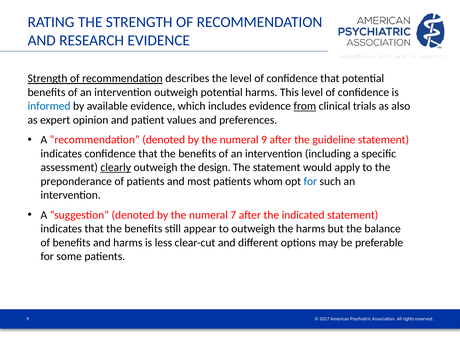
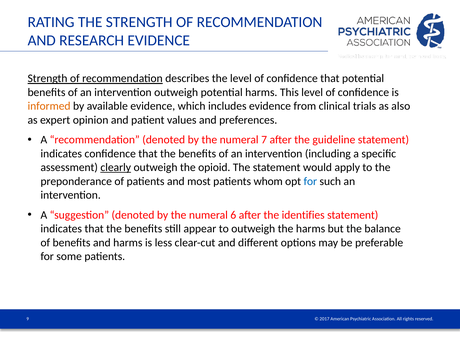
informed colour: blue -> orange
from underline: present -> none
numeral 9: 9 -> 7
design: design -> opioid
7: 7 -> 6
indicated: indicated -> identifies
